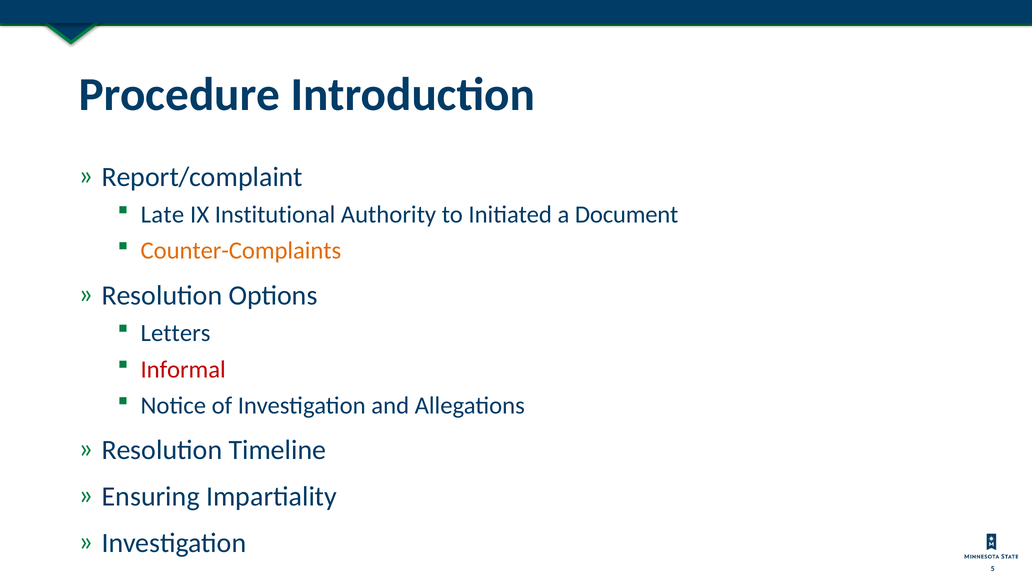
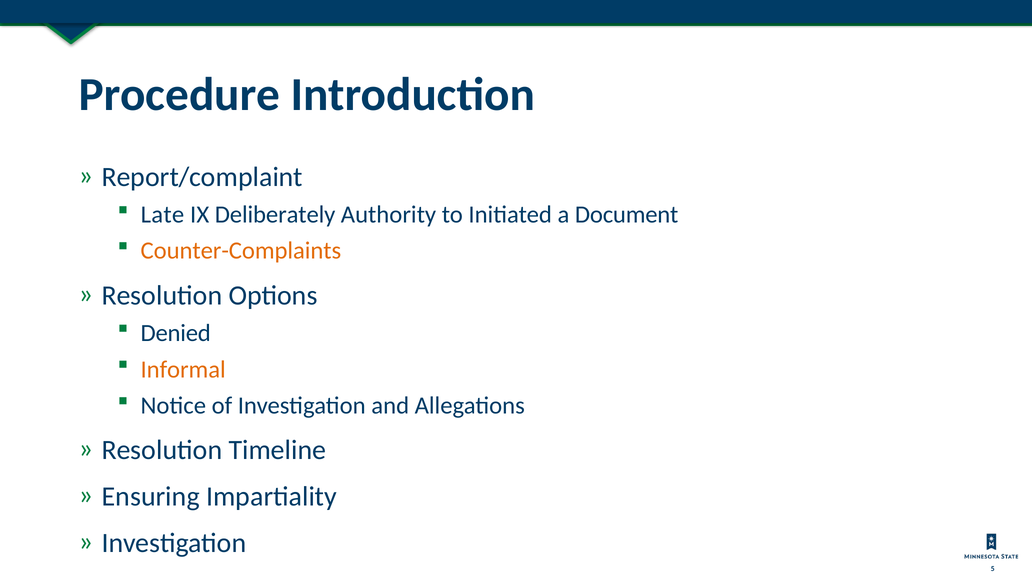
Institutional: Institutional -> Deliberately
Letters: Letters -> Denied
Informal colour: red -> orange
